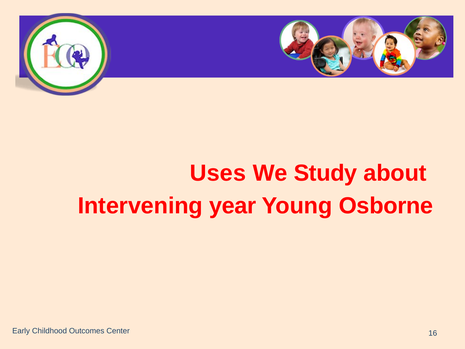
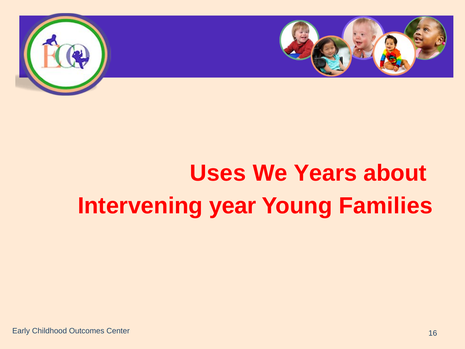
Study: Study -> Years
Osborne: Osborne -> Families
